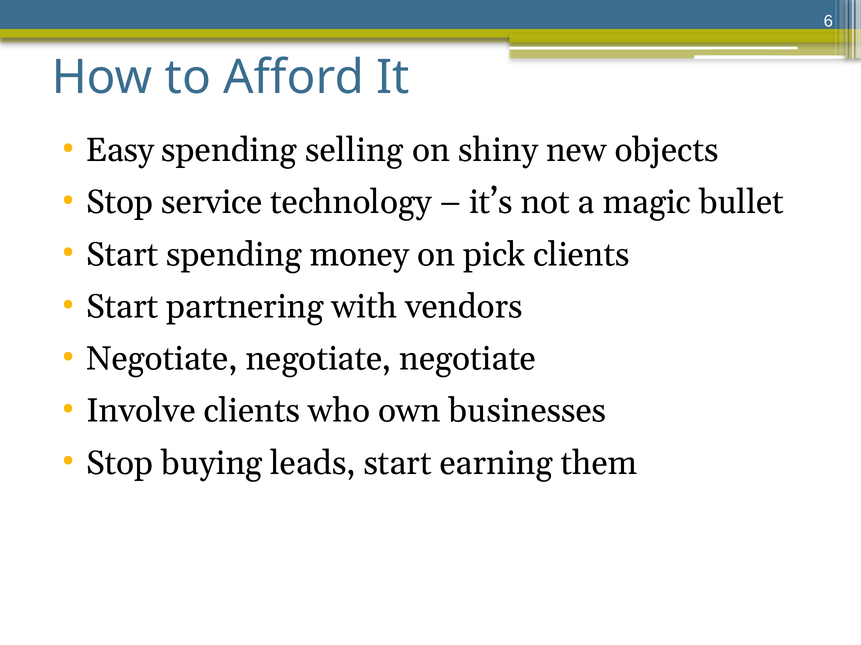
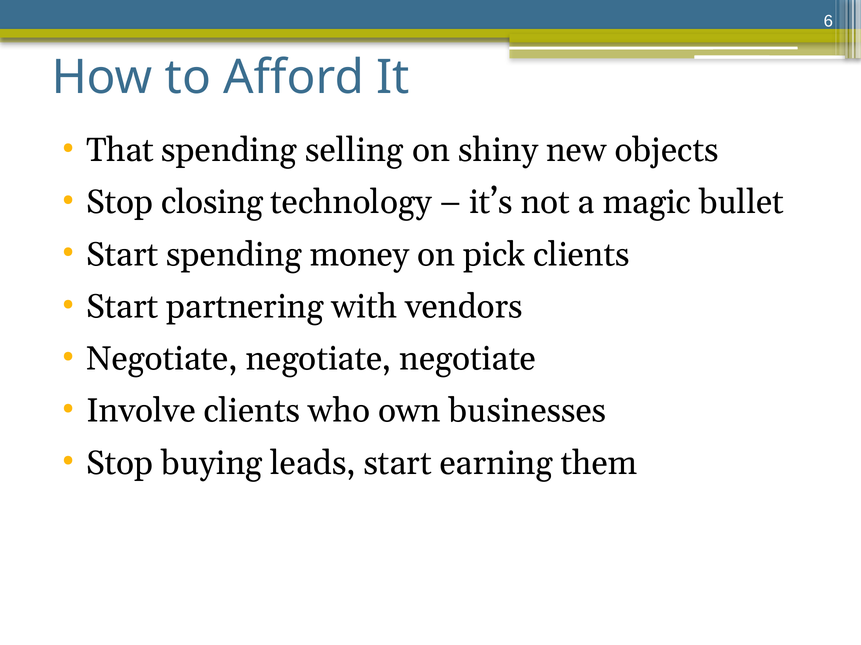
Easy: Easy -> That
service: service -> closing
